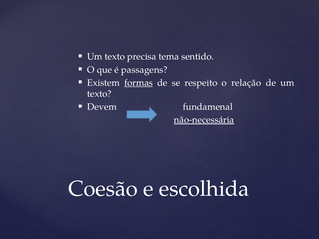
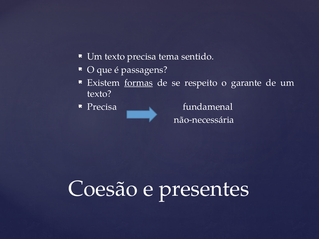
relação: relação -> garante
Devem at (102, 107): Devem -> Precisa
não-necessária underline: present -> none
escolhida: escolhida -> presentes
